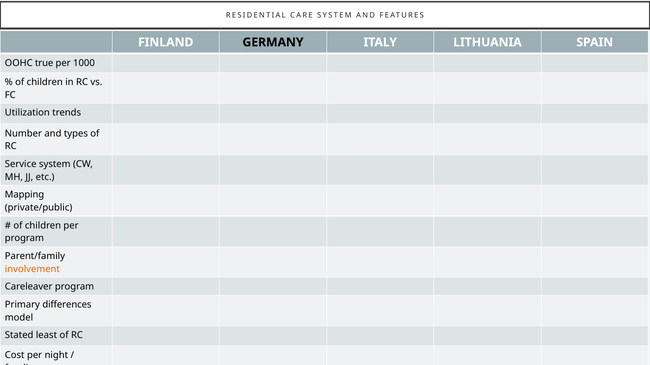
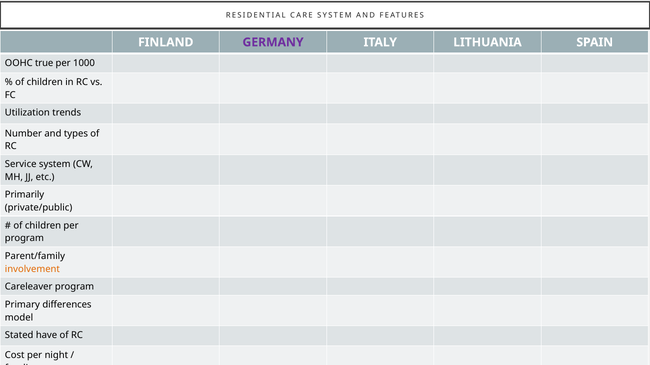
GERMANY colour: black -> purple
Mapping: Mapping -> Primarily
least: least -> have
